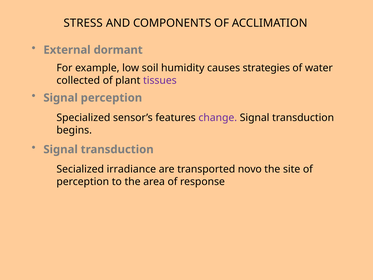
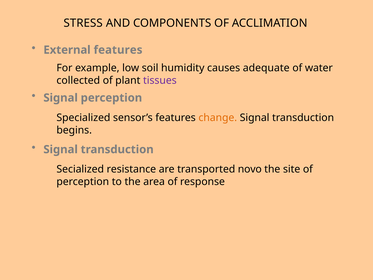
External dormant: dormant -> features
strategies: strategies -> adequate
change colour: purple -> orange
irradiance: irradiance -> resistance
